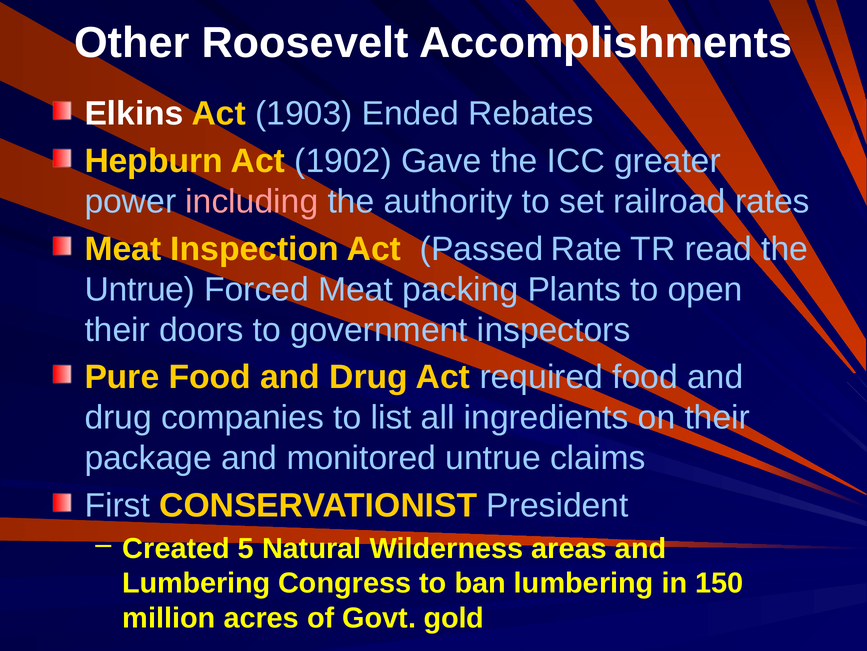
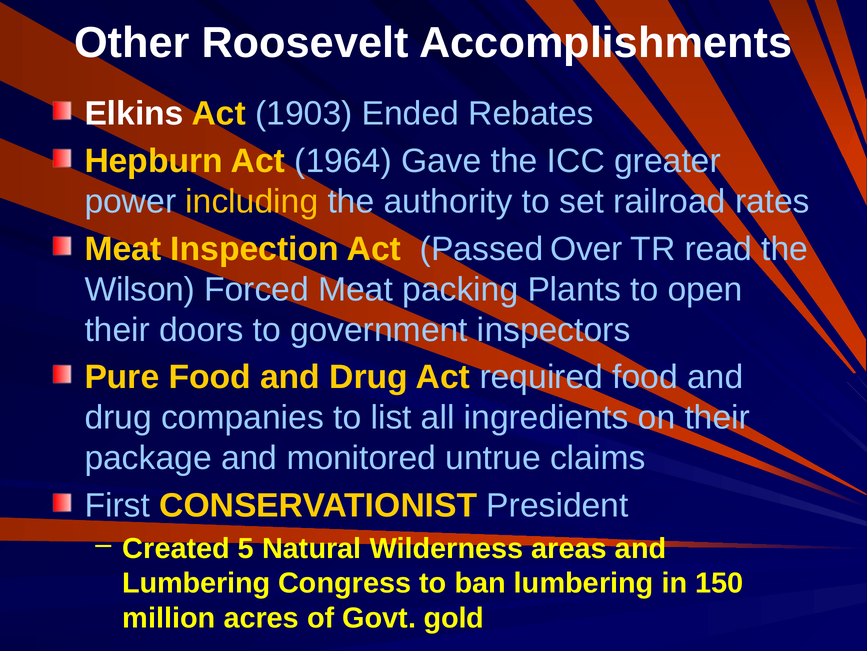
1902: 1902 -> 1964
including colour: pink -> yellow
Rate: Rate -> Over
Untrue at (140, 289): Untrue -> Wilson
